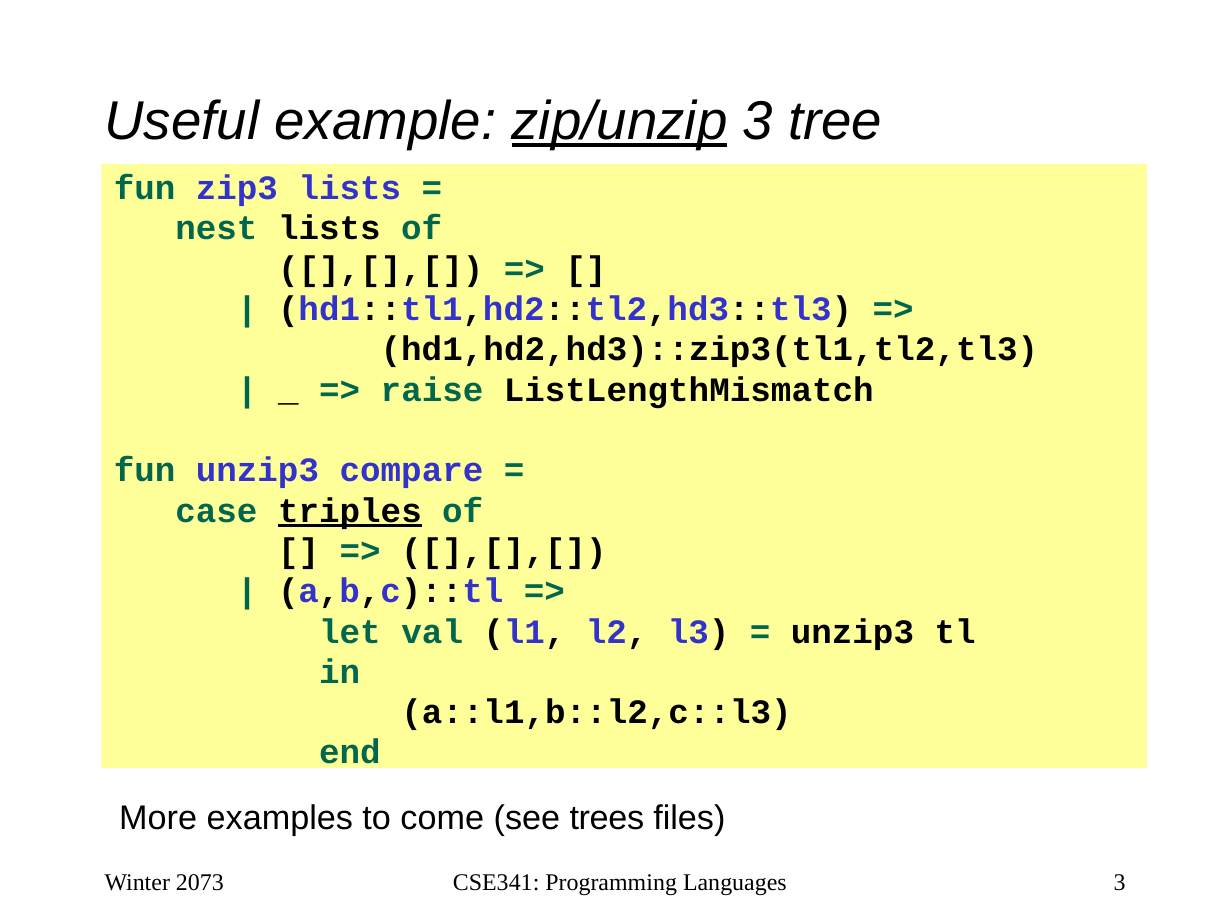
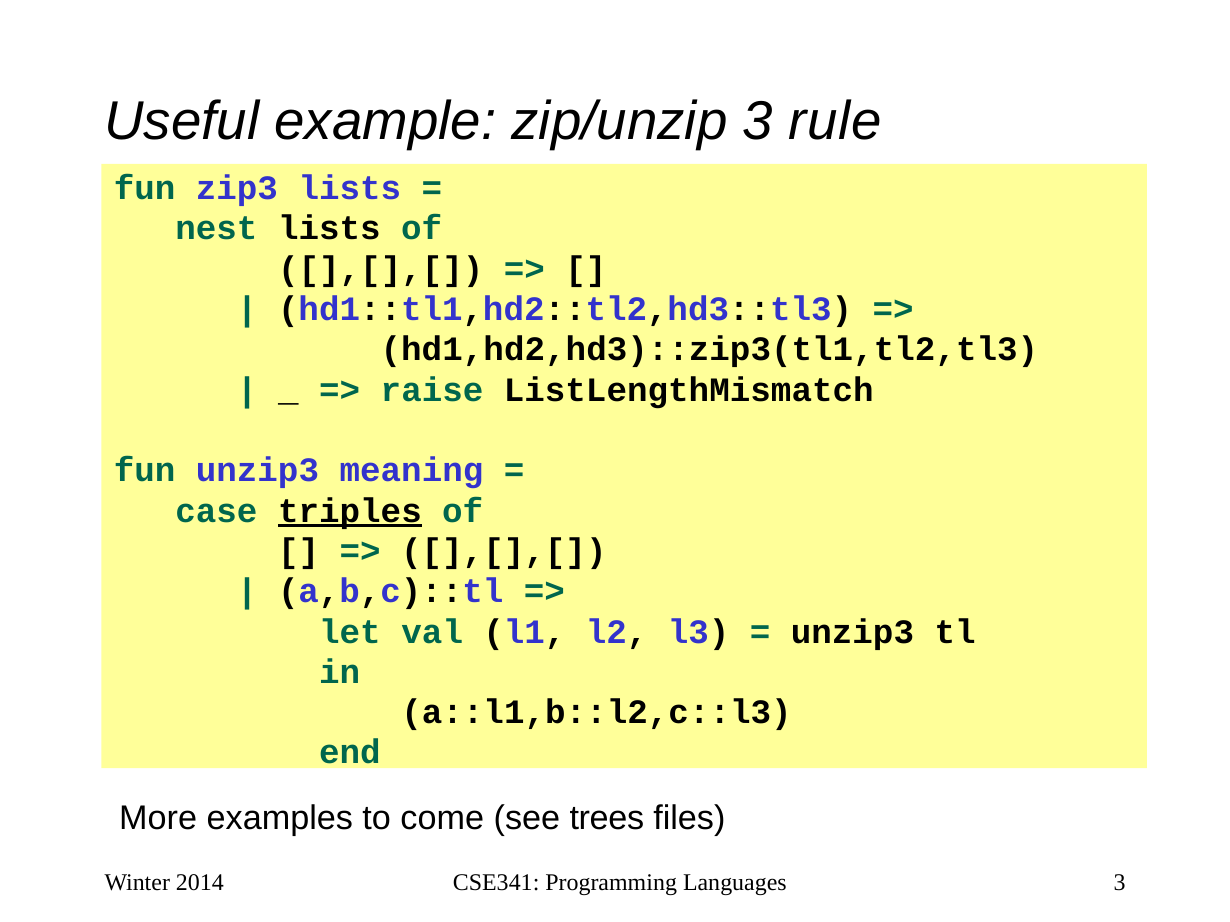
zip/unzip underline: present -> none
tree: tree -> rule
compare: compare -> meaning
2073: 2073 -> 2014
